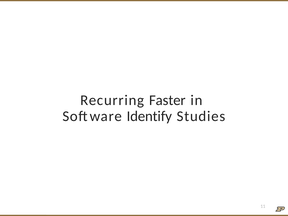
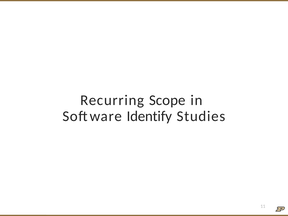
Faster: Faster -> Scope
